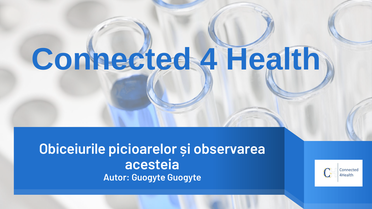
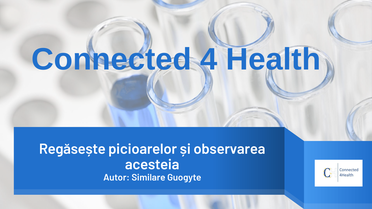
Obiceiurile: Obiceiurile -> Regăsește
Autor Guogyte: Guogyte -> Similare
